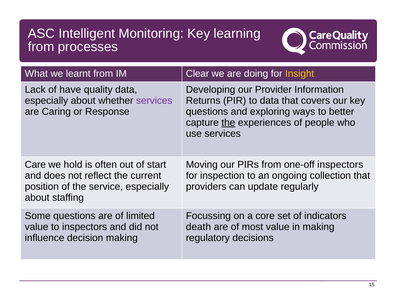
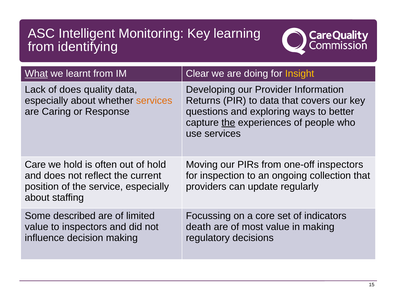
processes: processes -> identifying
What underline: none -> present
of have: have -> does
services at (154, 101) colour: purple -> orange
of start: start -> hold
Some questions: questions -> described
